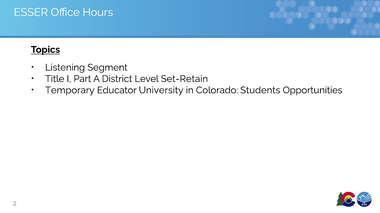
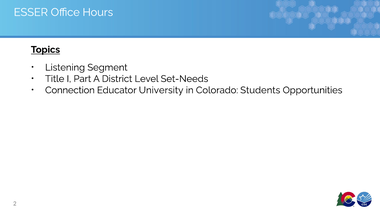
Set-Retain: Set-Retain -> Set-Needs
Temporary: Temporary -> Connection
